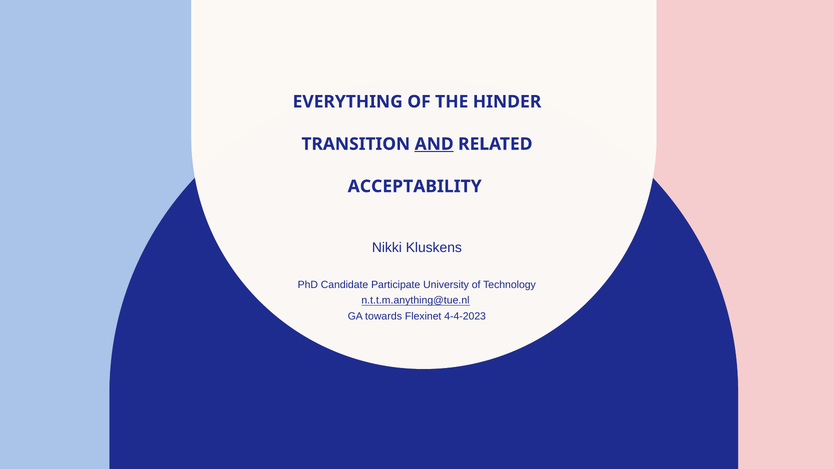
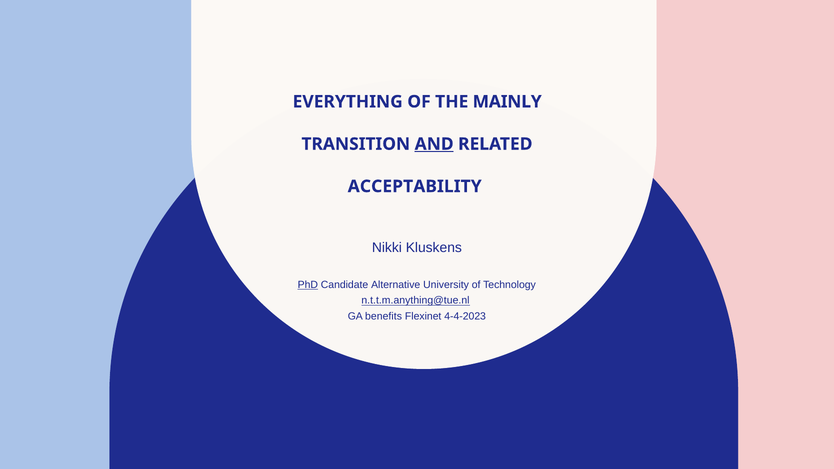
HINDER: HINDER -> MAINLY
PhD underline: none -> present
Participate: Participate -> Alternative
towards: towards -> benefits
